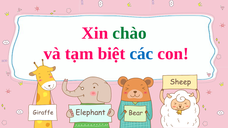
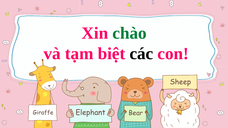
các colour: blue -> black
